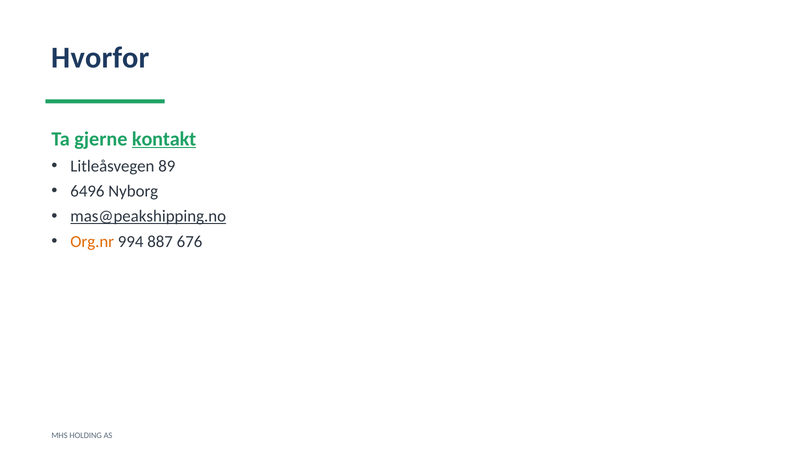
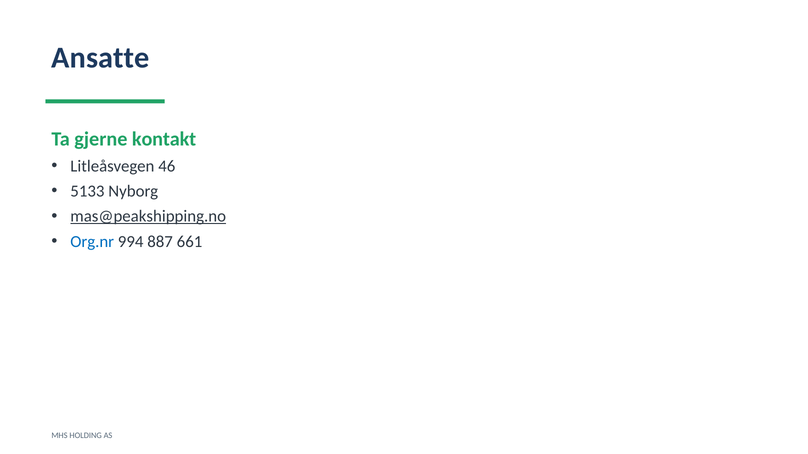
Hvorfor: Hvorfor -> Ansatte
kontakt underline: present -> none
89: 89 -> 46
6496: 6496 -> 5133
Org.nr colour: orange -> blue
676: 676 -> 661
